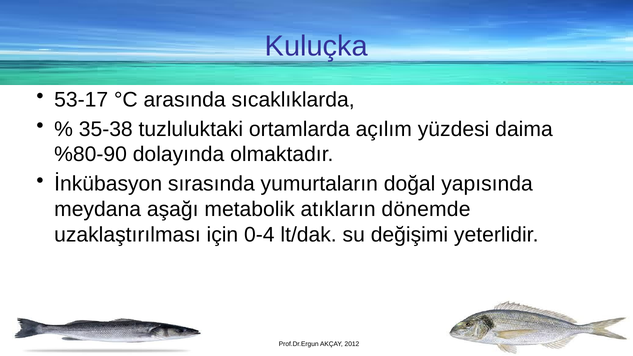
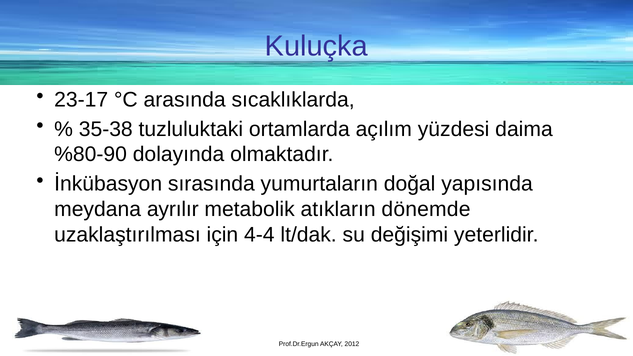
53-17: 53-17 -> 23-17
aşağı: aşağı -> ayrılır
0-4: 0-4 -> 4-4
